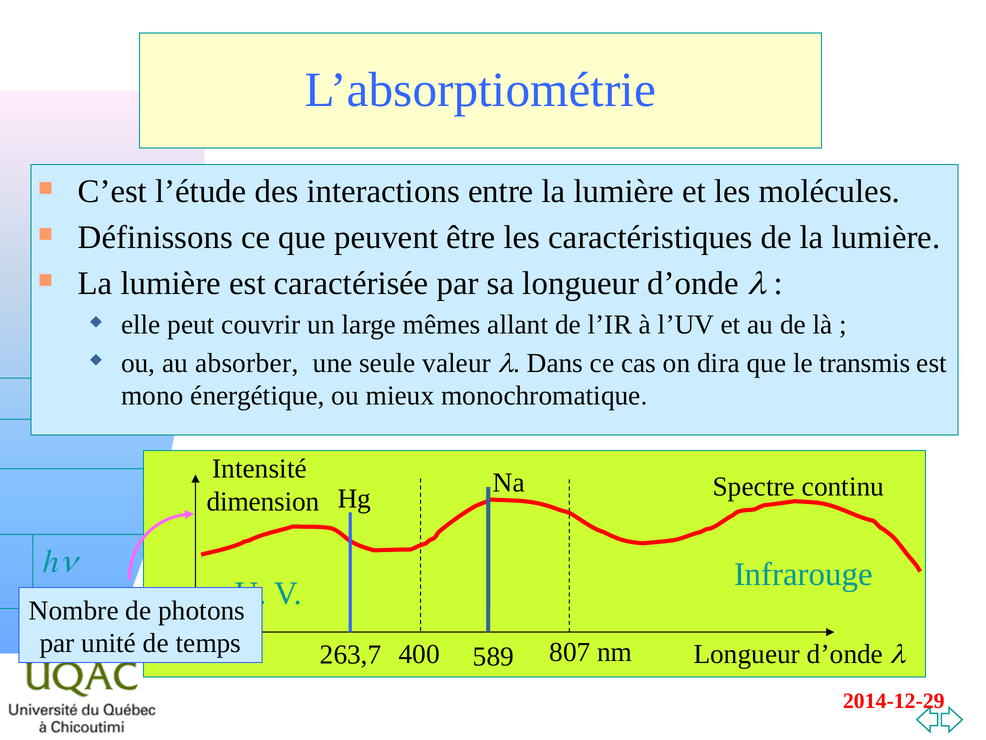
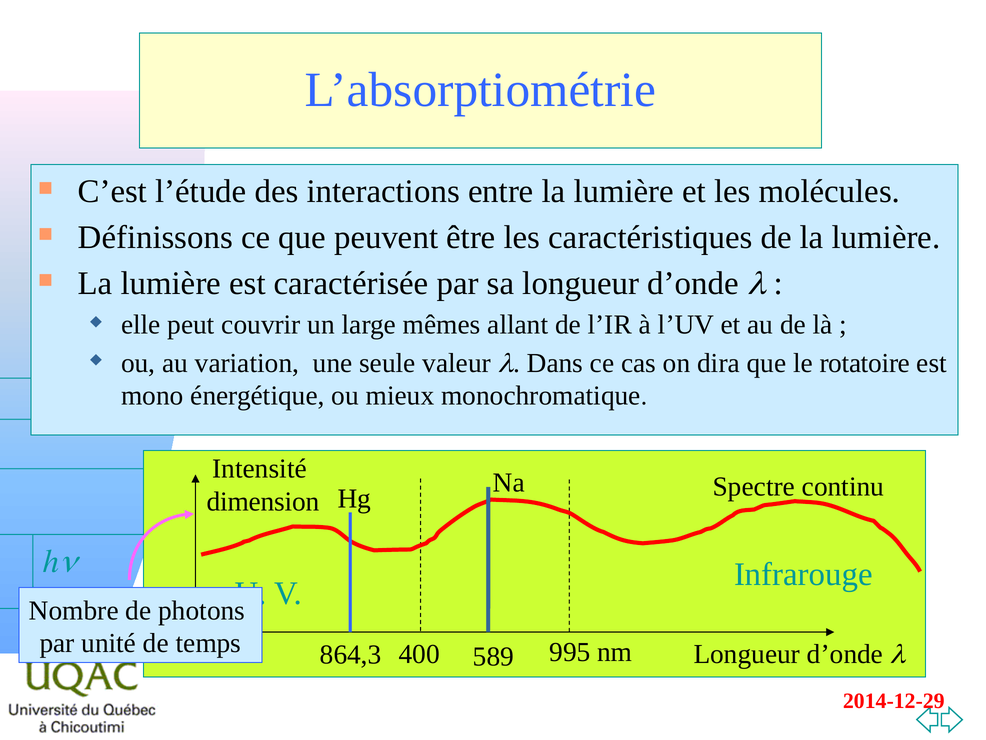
absorber: absorber -> variation
transmis: transmis -> rotatoire
807: 807 -> 995
263,7: 263,7 -> 864,3
